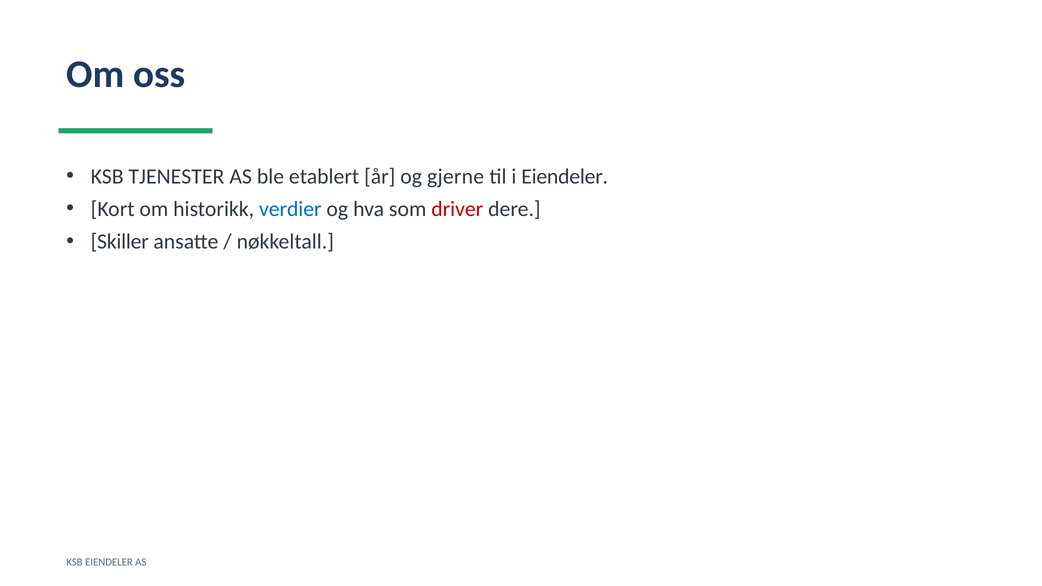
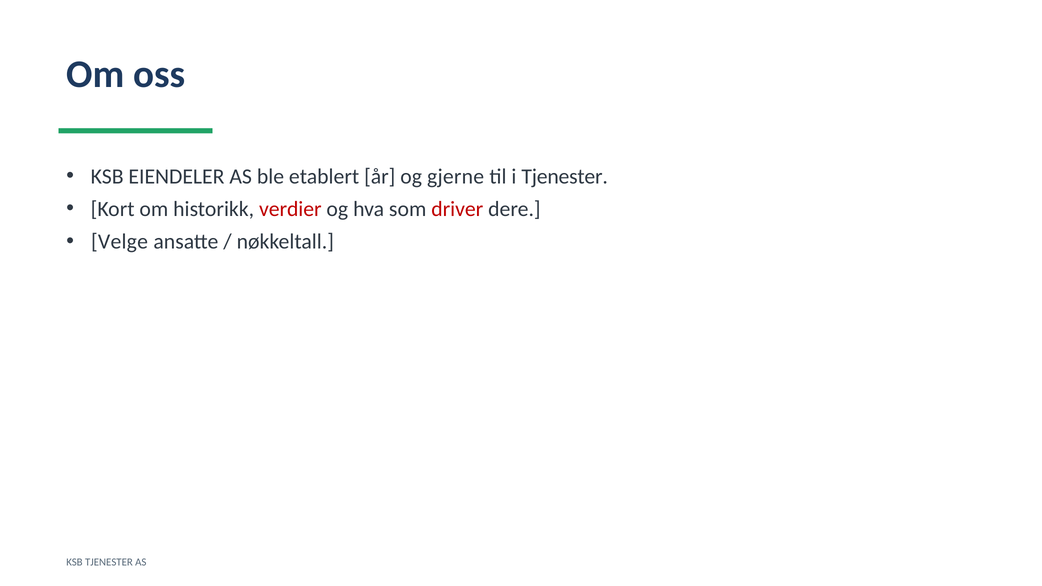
TJENESTER: TJENESTER -> EIENDELER
i Eiendeler: Eiendeler -> Tjenester
verdier colour: blue -> red
Skiller: Skiller -> Velge
KSB EIENDELER: EIENDELER -> TJENESTER
